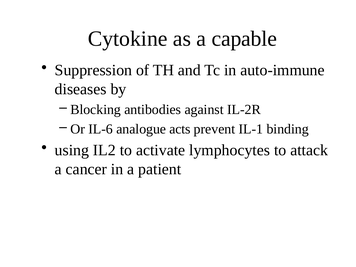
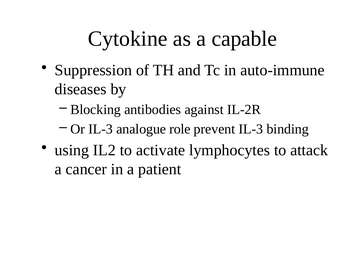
Or IL-6: IL-6 -> IL-3
acts: acts -> role
prevent IL-1: IL-1 -> IL-3
